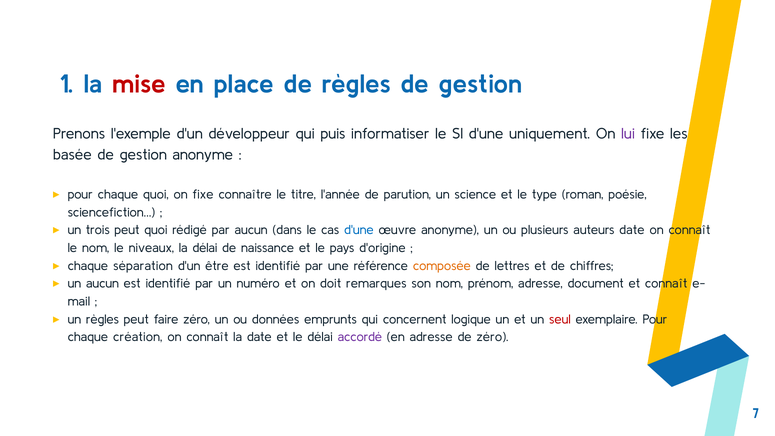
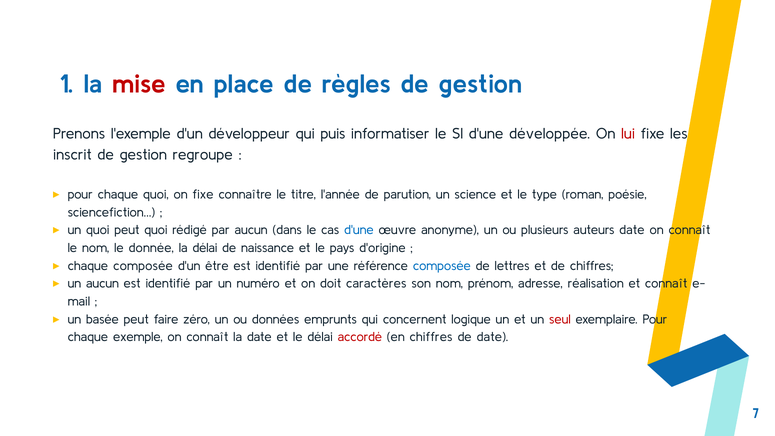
uniquement: uniquement -> développée
lui colour: purple -> red
basée: basée -> inscrit
gestion anonyme: anonyme -> regroupe
un trois: trois -> quoi
niveaux: niveaux -> donnée
chaque séparation: séparation -> composée
composée at (442, 266) colour: orange -> blue
remarques: remarques -> caractères
document: document -> réalisation
un règles: règles -> basée
création: création -> exemple
accordé colour: purple -> red
en adresse: adresse -> chiffres
de zéro: zéro -> date
